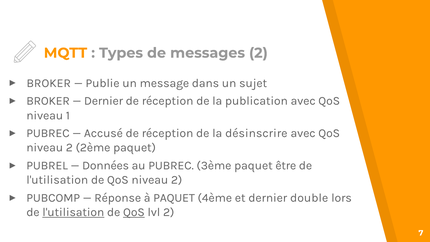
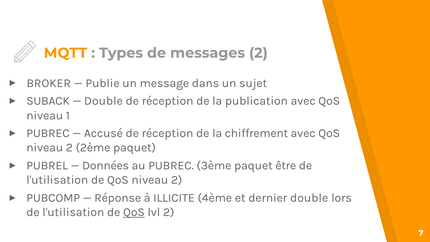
BROKER at (48, 101): BROKER -> SUBACK
Dernier at (104, 101): Dernier -> Double
désinscrire: désinscrire -> chiffrement
à PAQUET: PAQUET -> ILLICITE
l'utilisation at (73, 212) underline: present -> none
